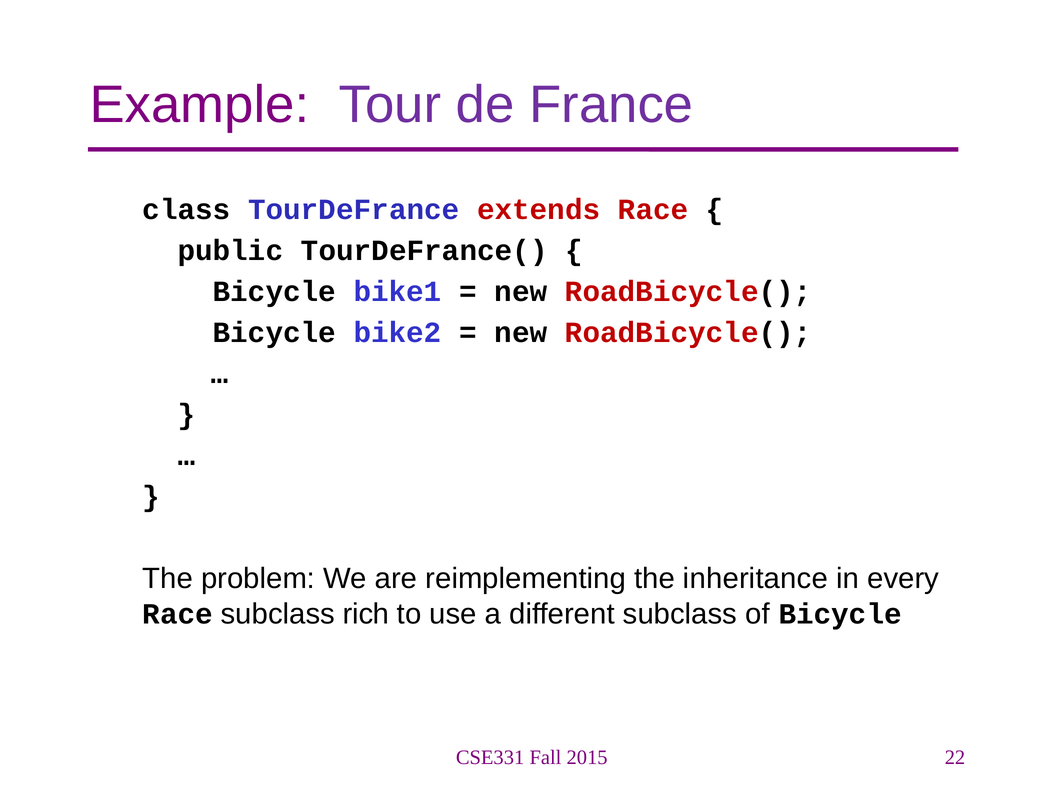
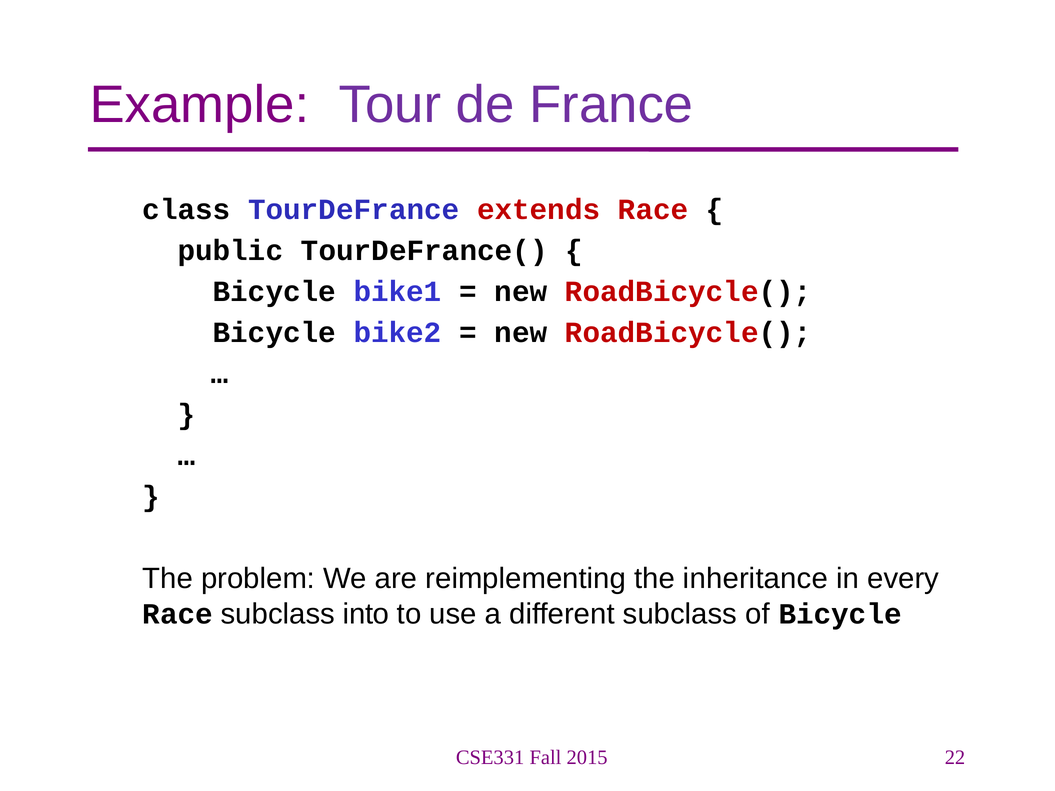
rich: rich -> into
